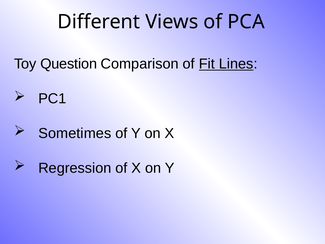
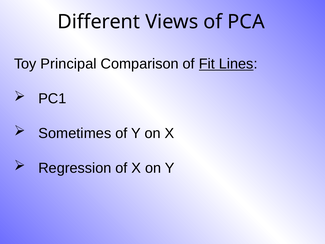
Question: Question -> Principal
